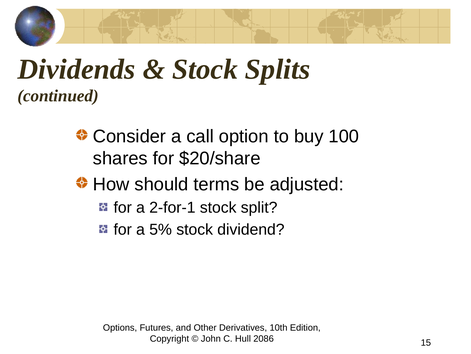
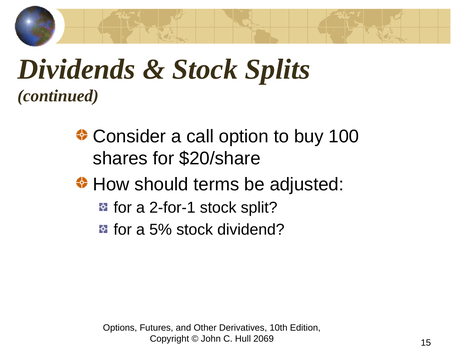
2086: 2086 -> 2069
